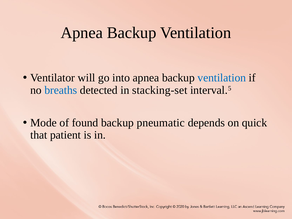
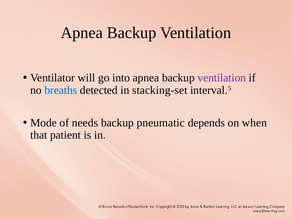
ventilation at (222, 78) colour: blue -> purple
found: found -> needs
quick: quick -> when
